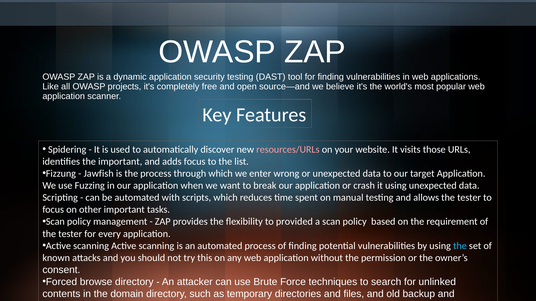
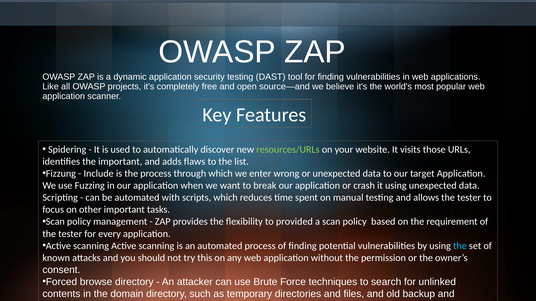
resources/URLs colour: pink -> light green
adds focus: focus -> flaws
Jawfish: Jawfish -> Include
